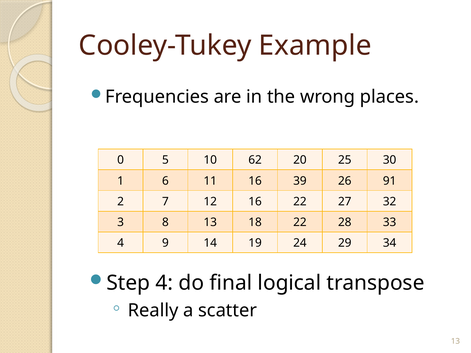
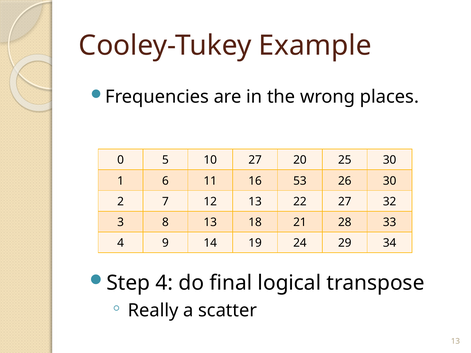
10 62: 62 -> 27
39: 39 -> 53
26 91: 91 -> 30
12 16: 16 -> 13
18 22: 22 -> 21
